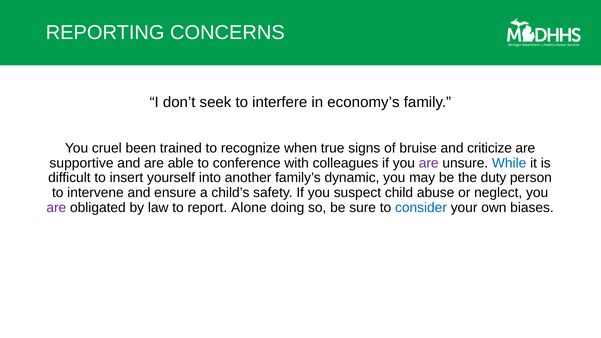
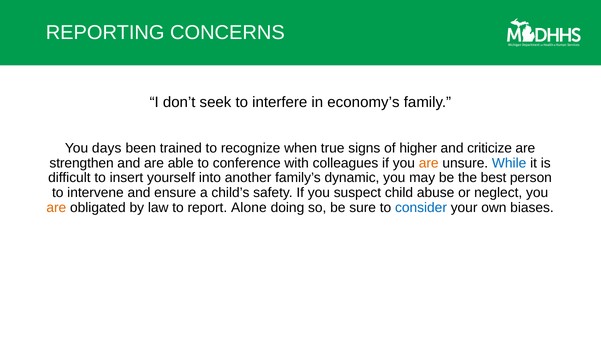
cruel: cruel -> days
bruise: bruise -> higher
supportive: supportive -> strengthen
are at (429, 163) colour: purple -> orange
duty: duty -> best
are at (56, 208) colour: purple -> orange
